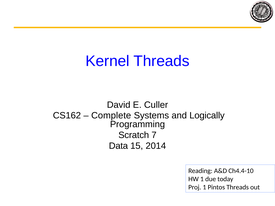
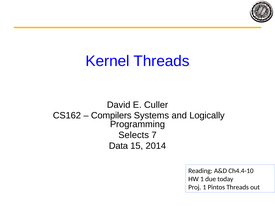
Complete: Complete -> Compilers
Scratch: Scratch -> Selects
